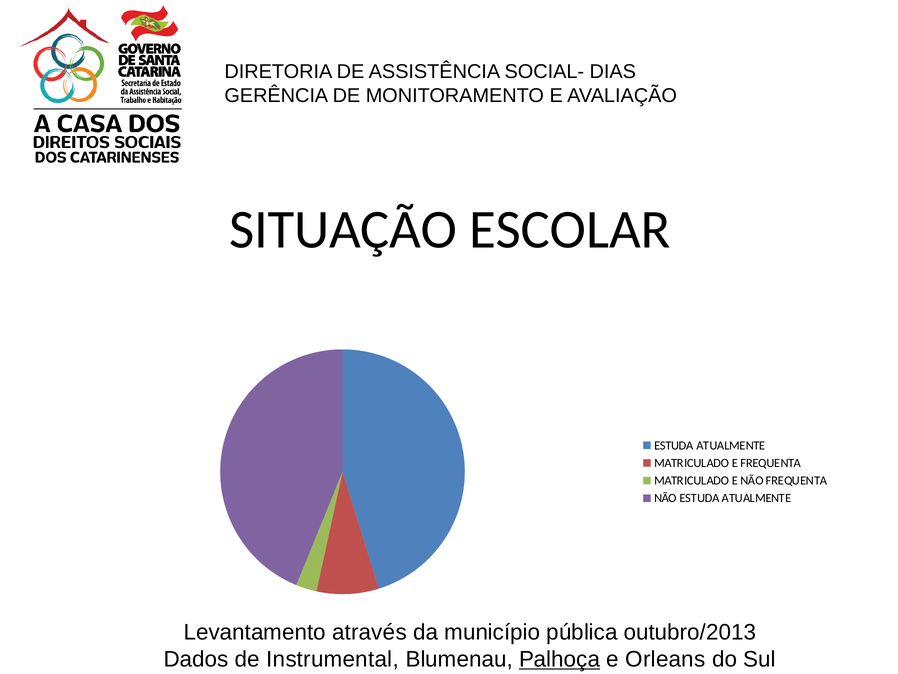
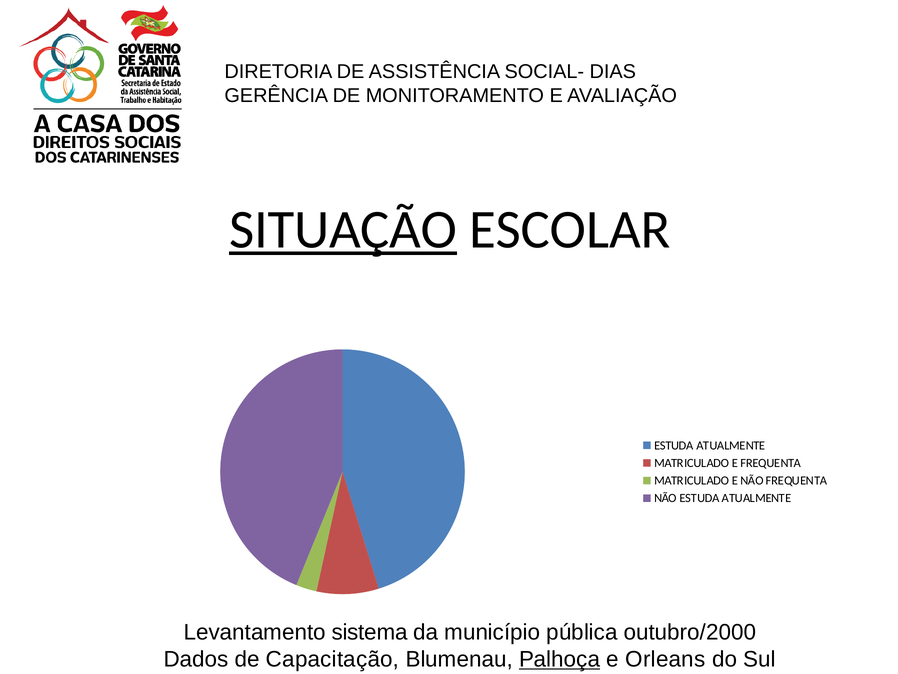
SITUAÇÃO underline: none -> present
através: através -> sistema
outubro/2013: outubro/2013 -> outubro/2000
Instrumental: Instrumental -> Capacitação
